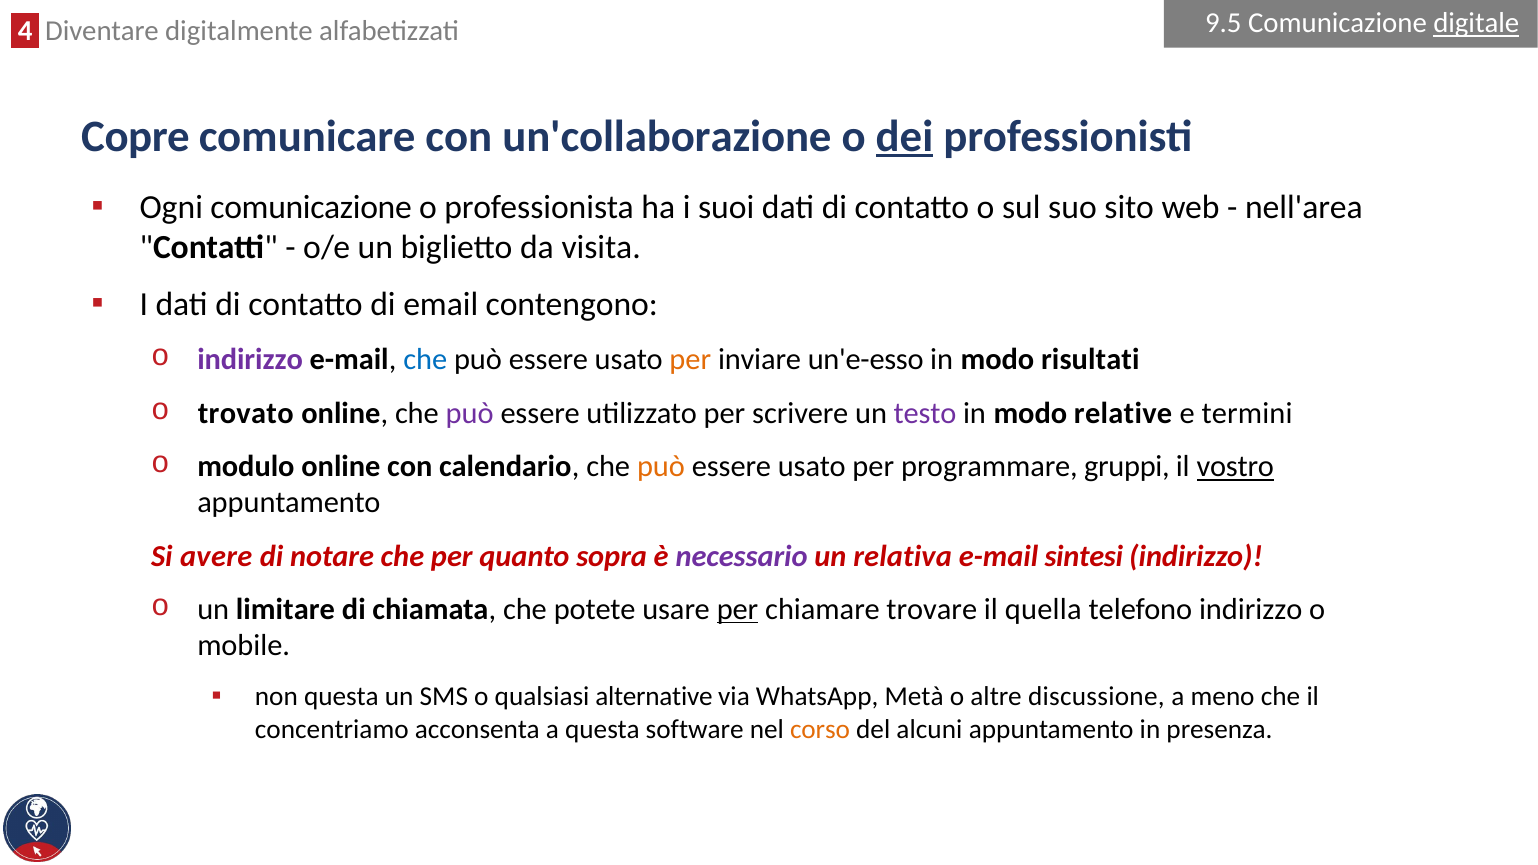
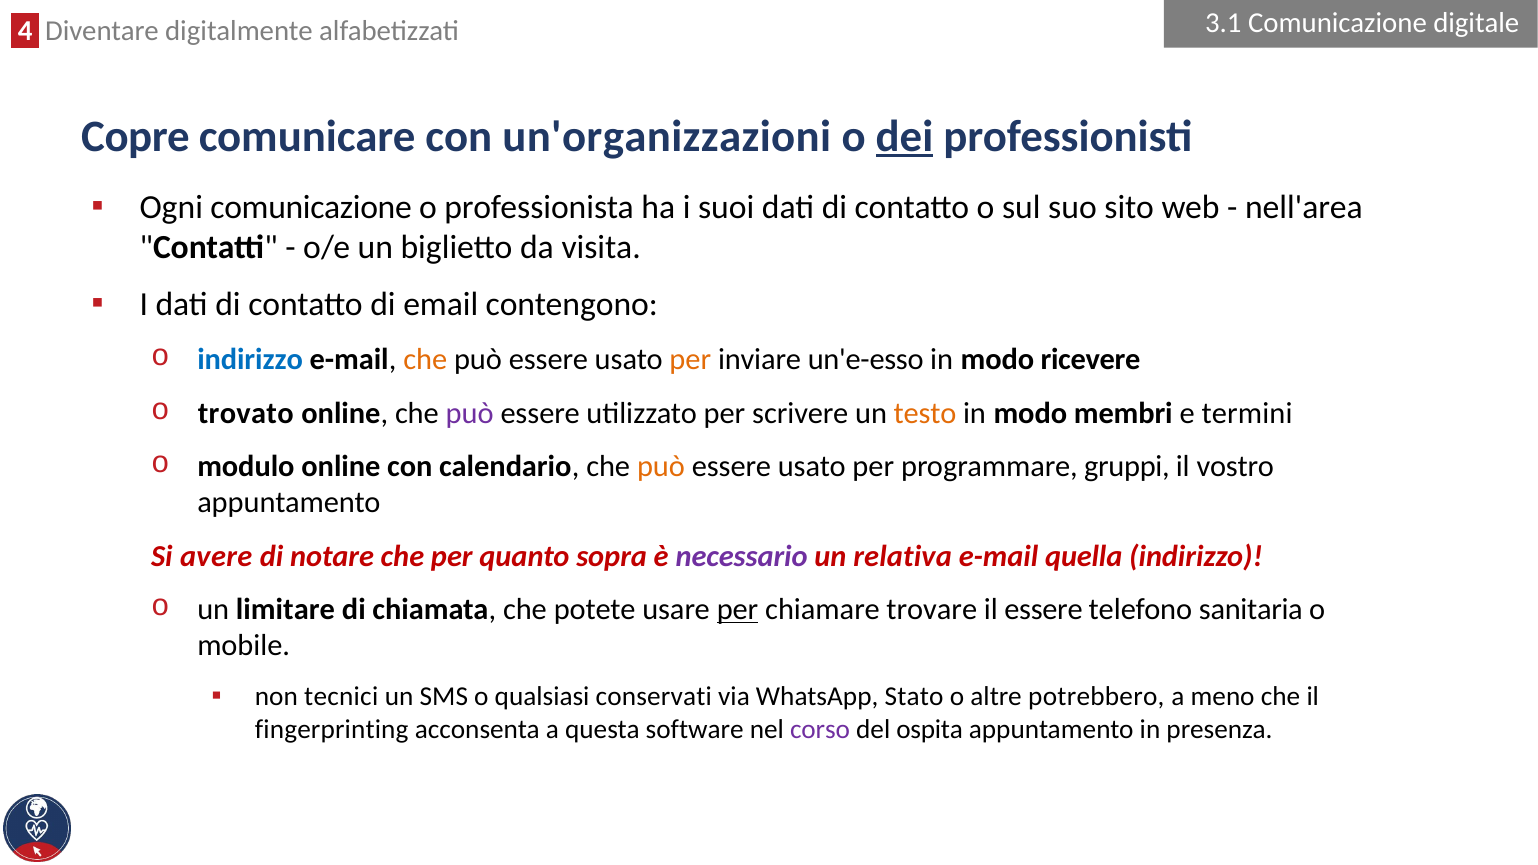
9.5: 9.5 -> 3.1
digitale underline: present -> none
un'collaborazione: un'collaborazione -> un'organizzazioni
indirizzo at (250, 360) colour: purple -> blue
che at (425, 360) colour: blue -> orange
risultati: risultati -> ricevere
testo colour: purple -> orange
relative: relative -> membri
vostro underline: present -> none
sintesi: sintesi -> quella
il quella: quella -> essere
telefono indirizzo: indirizzo -> sanitaria
non questa: questa -> tecnici
alternative: alternative -> conservati
Metà: Metà -> Stato
discussione: discussione -> potrebbero
concentriamo: concentriamo -> fingerprinting
corso colour: orange -> purple
alcuni: alcuni -> ospita
